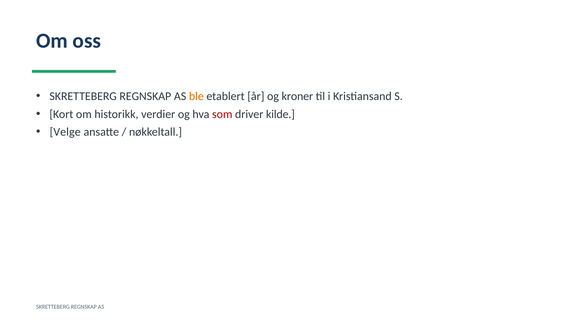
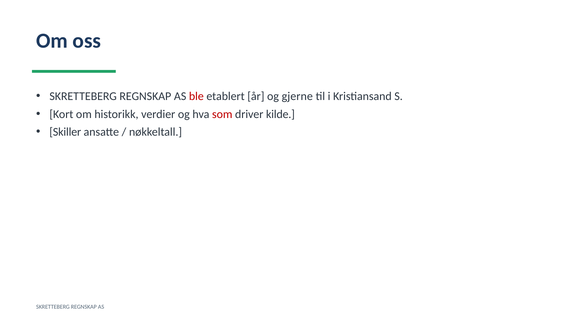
ble colour: orange -> red
kroner: kroner -> gjerne
Velge: Velge -> Skiller
